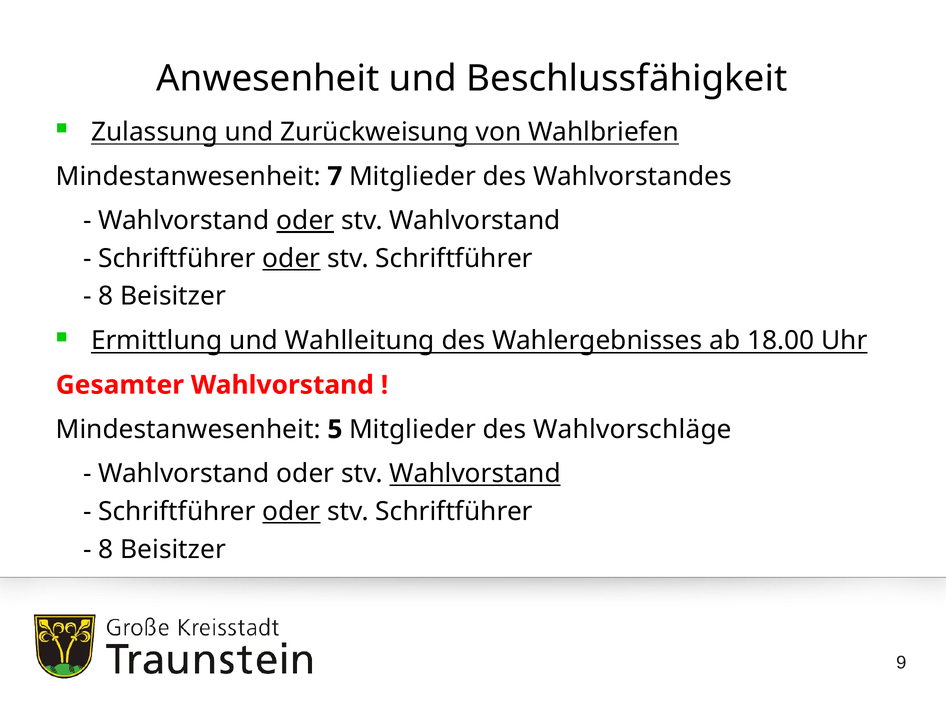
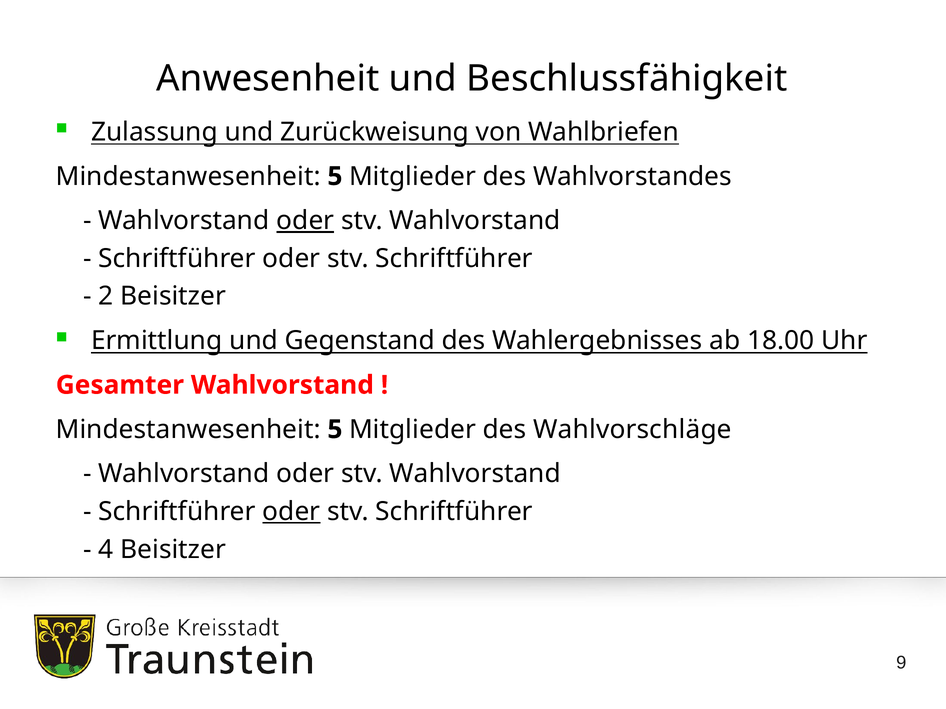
7 at (335, 176): 7 -> 5
oder at (291, 259) underline: present -> none
8 at (106, 297): 8 -> 2
Wahlleitung: Wahlleitung -> Gegenstand
Wahlvorstand at (475, 474) underline: present -> none
8 at (106, 550): 8 -> 4
